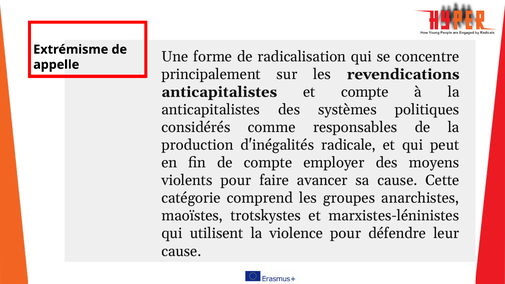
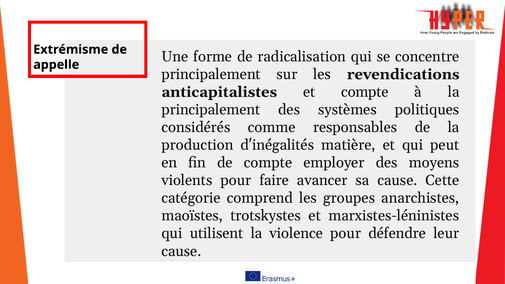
anticapitalistes at (211, 110): anticapitalistes -> principalement
radicale: radicale -> matière
